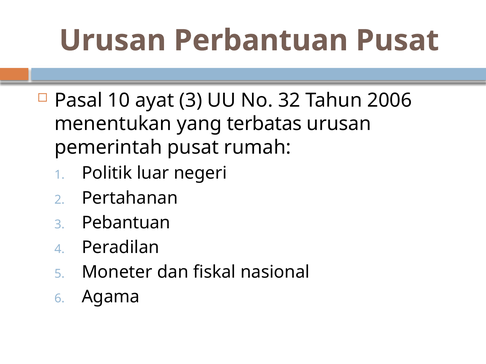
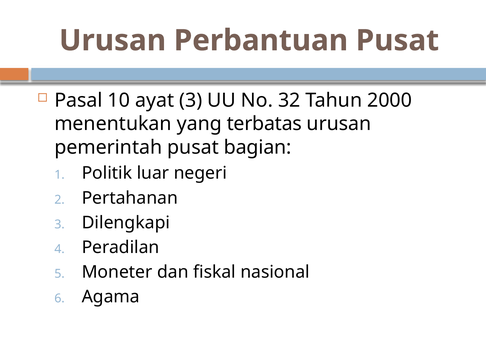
2006: 2006 -> 2000
rumah: rumah -> bagian
Pebantuan: Pebantuan -> Dilengkapi
